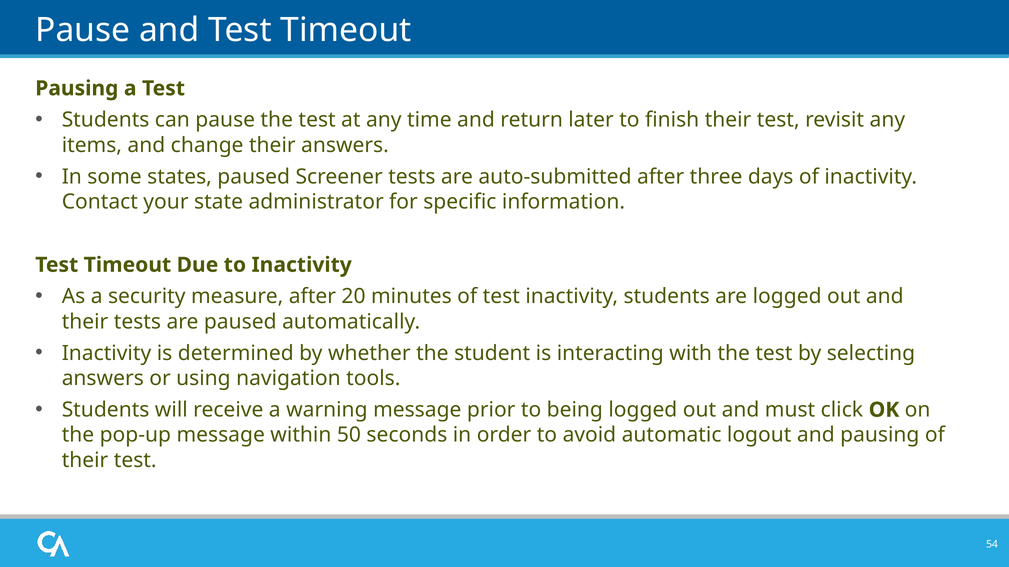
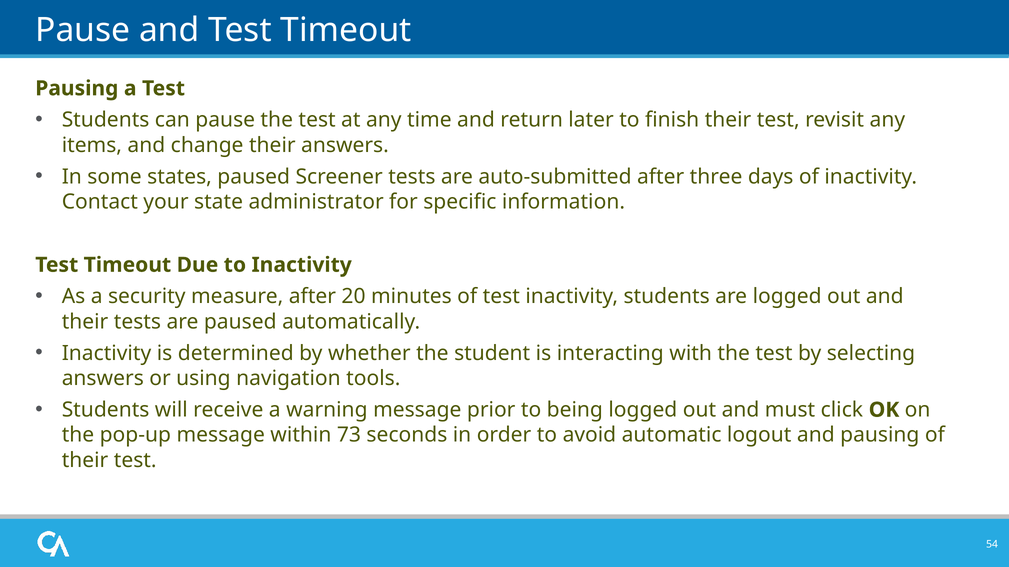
50: 50 -> 73
